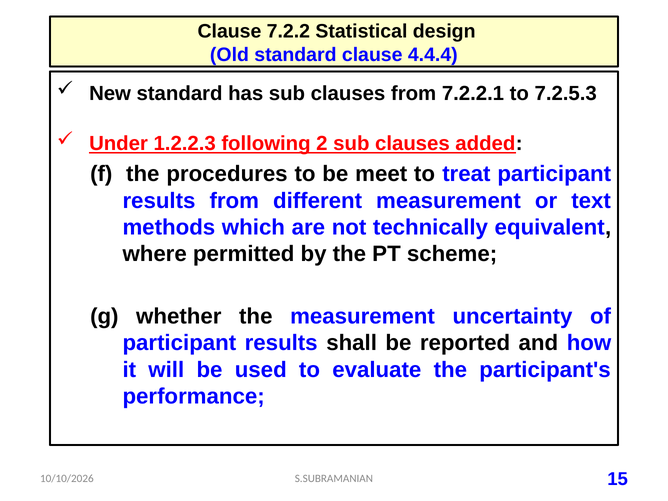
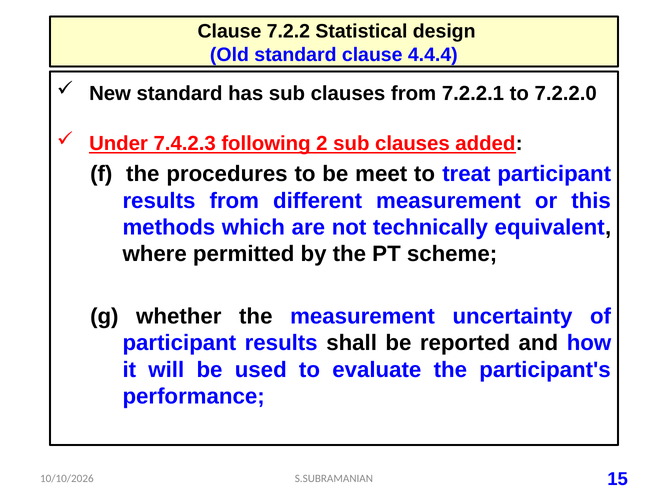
7.2.5.3: 7.2.5.3 -> 7.2.2.0
1.2.2.3: 1.2.2.3 -> 7.4.2.3
text: text -> this
